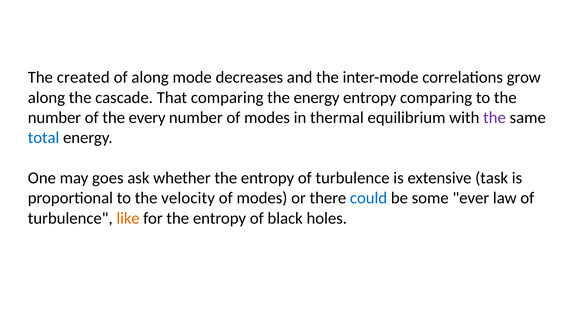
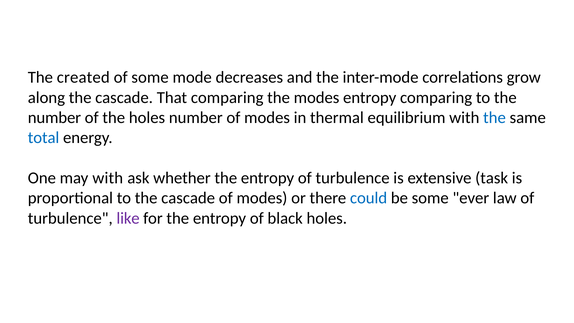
of along: along -> some
the energy: energy -> modes
the every: every -> holes
the at (495, 118) colour: purple -> blue
may goes: goes -> with
to the velocity: velocity -> cascade
like colour: orange -> purple
